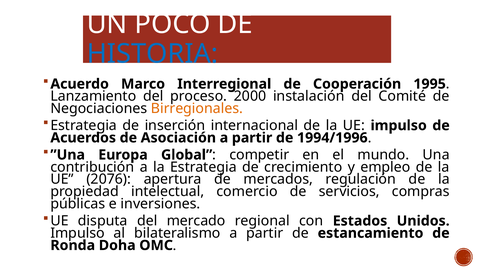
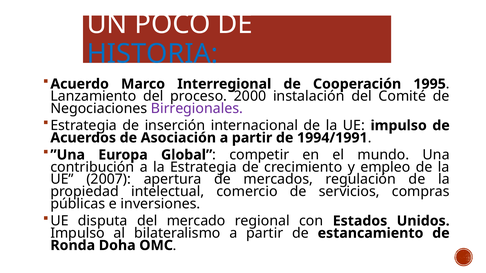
Birregionales colour: orange -> purple
1994/1996: 1994/1996 -> 1994/1991
2076: 2076 -> 2007
